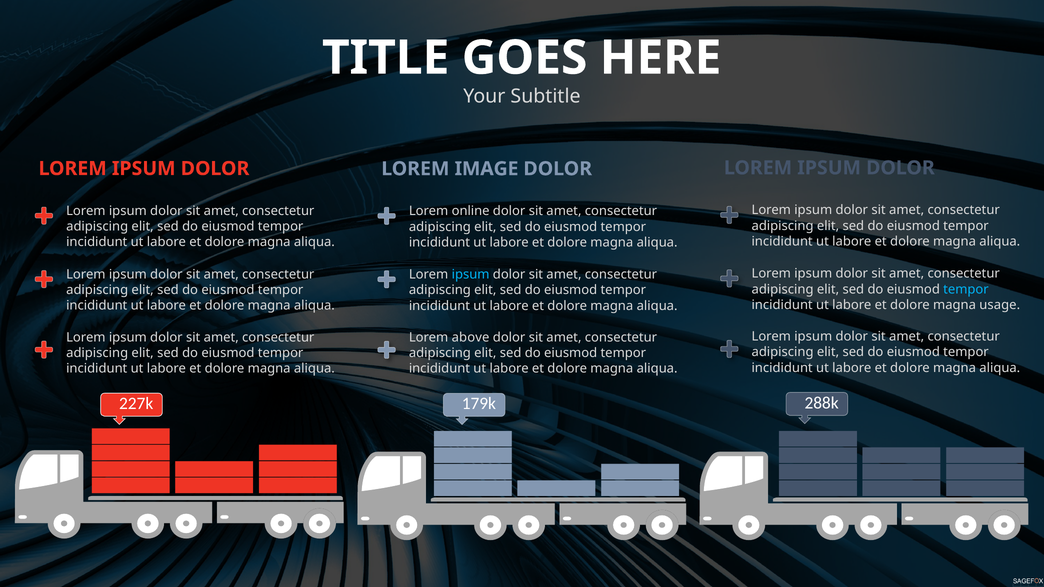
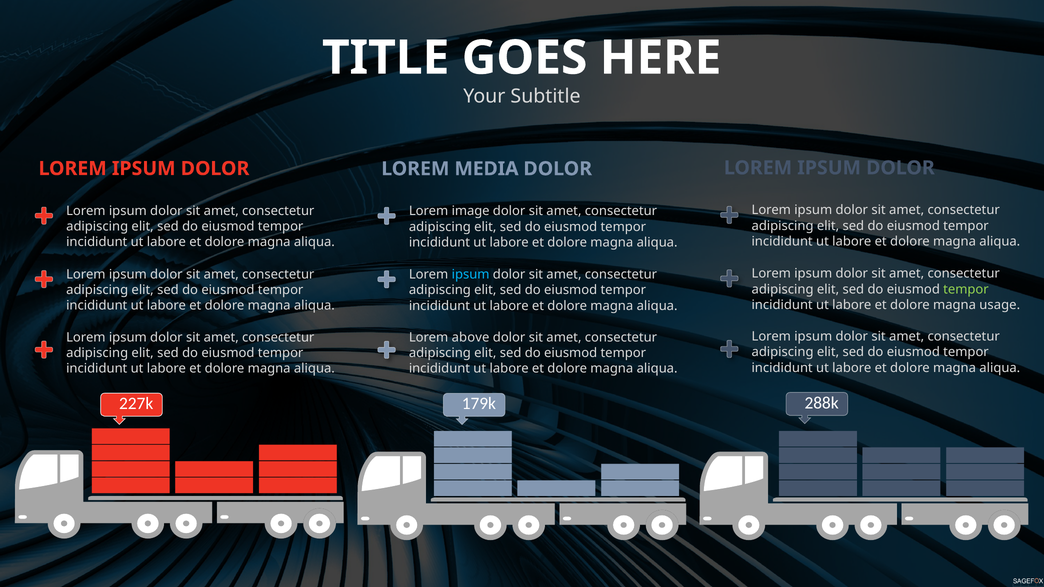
IMAGE: IMAGE -> MEDIA
online: online -> image
tempor at (966, 289) colour: light blue -> light green
